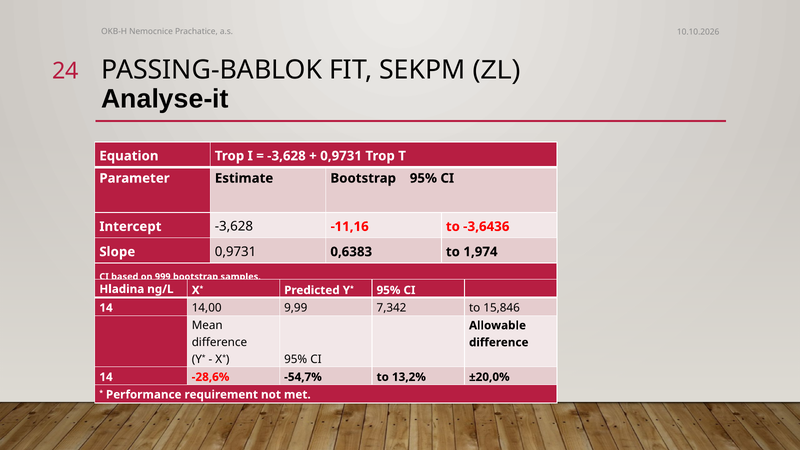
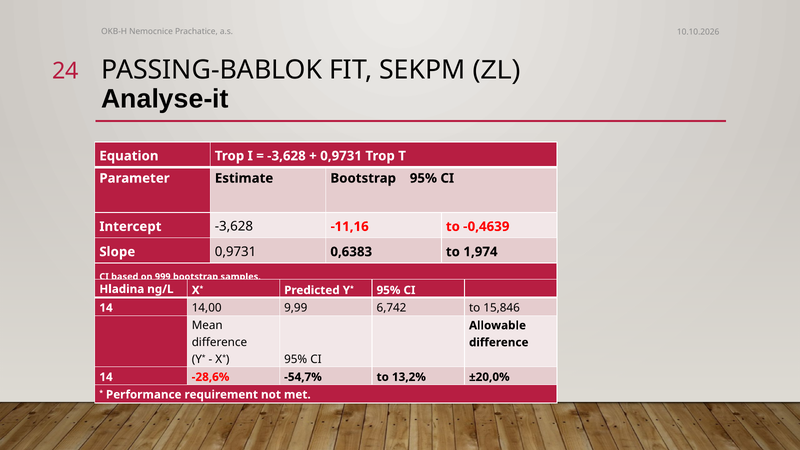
-3,6436: -3,6436 -> -0,4639
7,342: 7,342 -> 6,742
